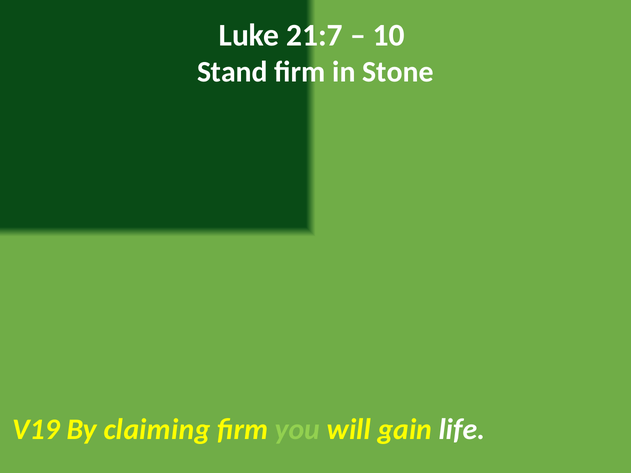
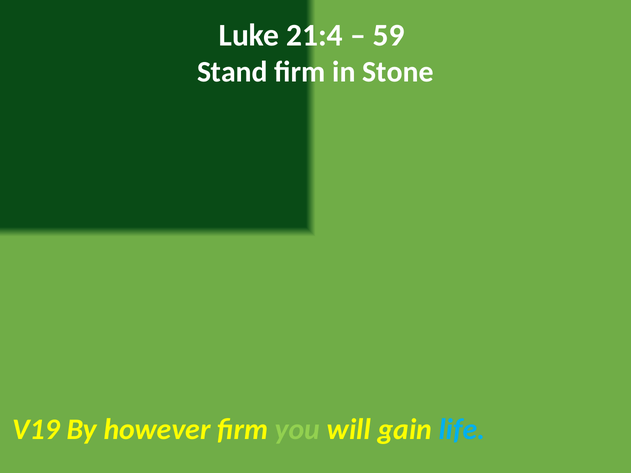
21:7: 21:7 -> 21:4
10: 10 -> 59
claiming: claiming -> however
life colour: white -> light blue
